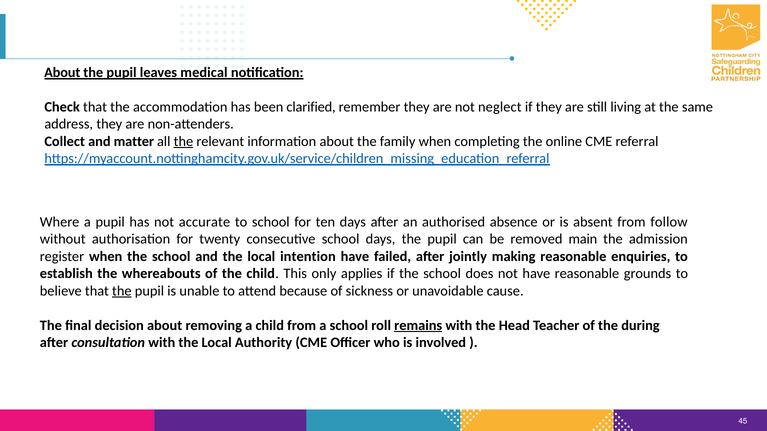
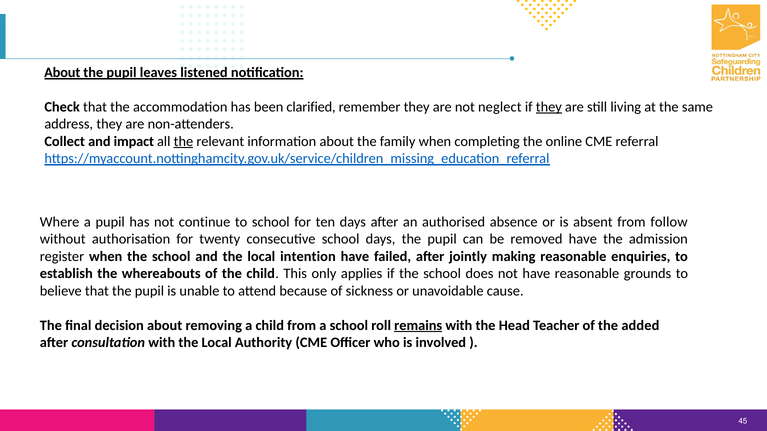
medical: medical -> listened
they at (549, 107) underline: none -> present
matter: matter -> impact
accurate: accurate -> continue
removed main: main -> have
the at (122, 291) underline: present -> none
during: during -> added
